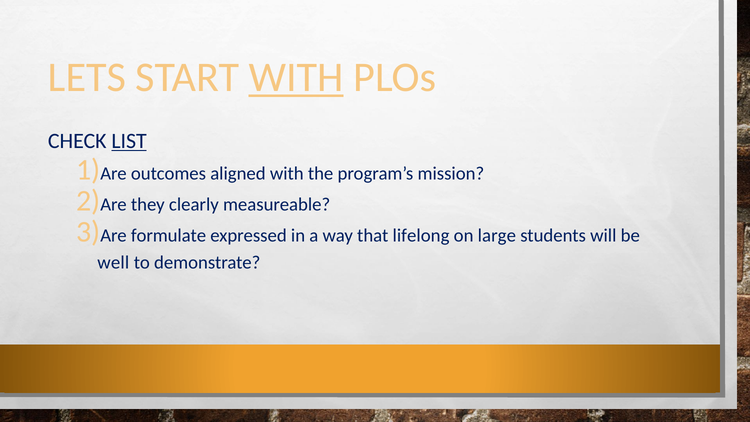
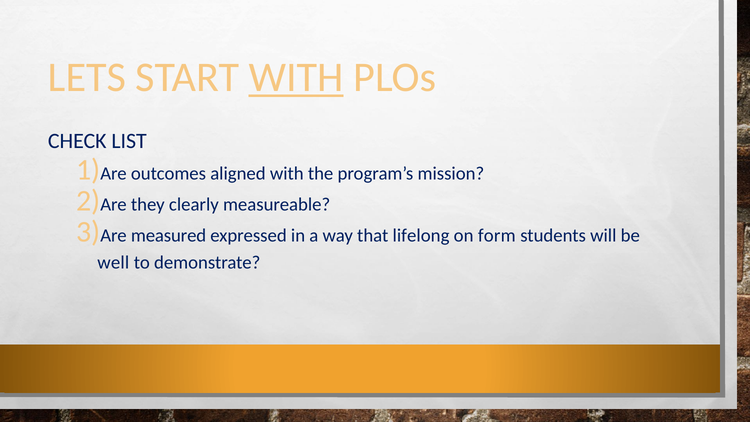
LIST underline: present -> none
formulate: formulate -> measured
large: large -> form
